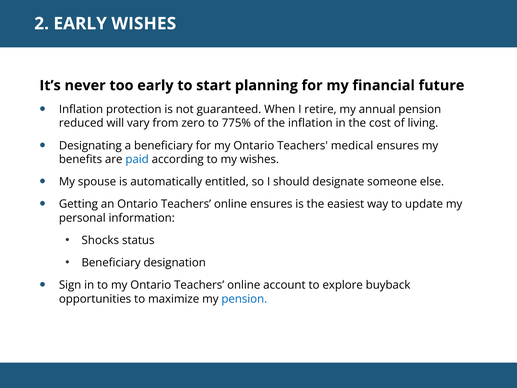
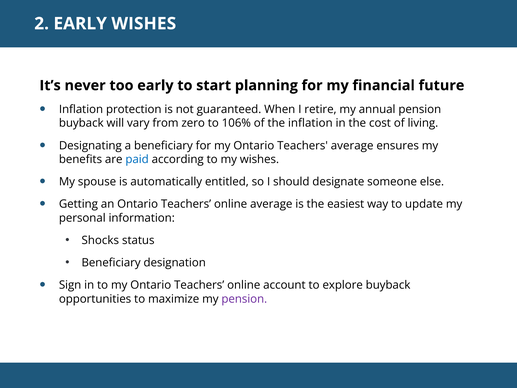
reduced at (81, 123): reduced -> buyback
775%: 775% -> 106%
Teachers medical: medical -> average
online ensures: ensures -> average
pension at (244, 299) colour: blue -> purple
